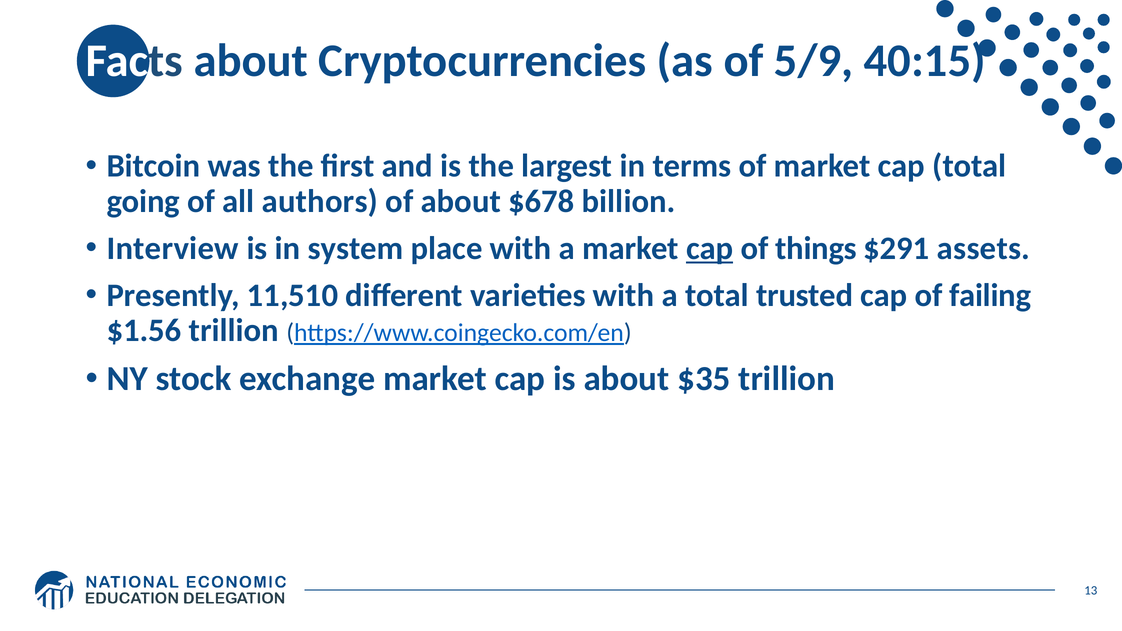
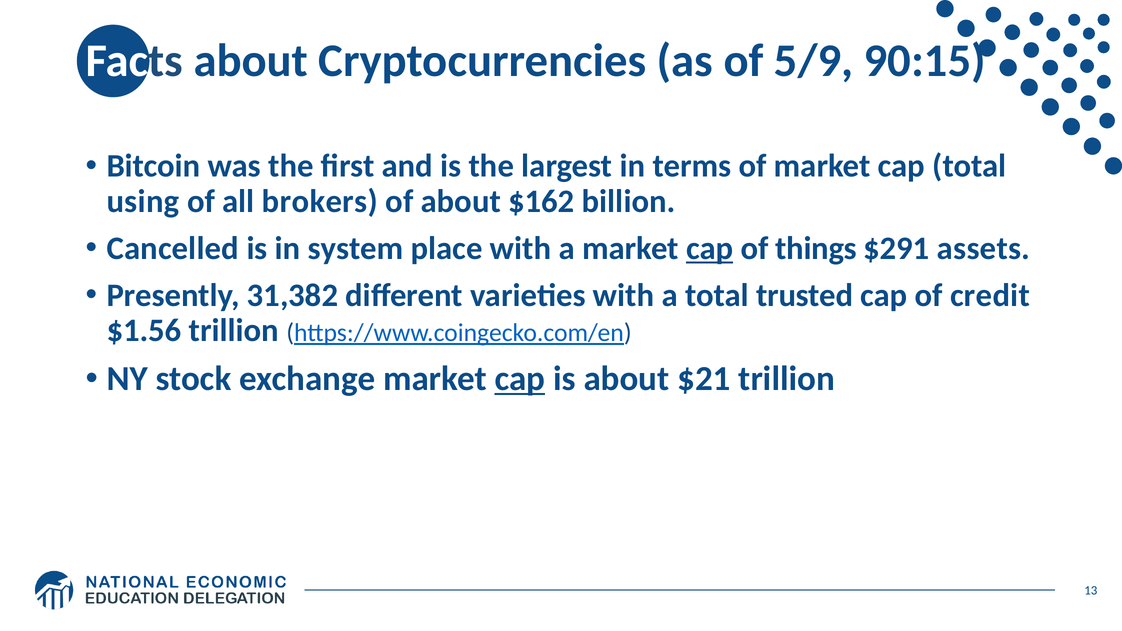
40:15: 40:15 -> 90:15
going: going -> using
authors: authors -> brokers
$678: $678 -> $162
Interview: Interview -> Cancelled
11,510: 11,510 -> 31,382
failing: failing -> credit
cap at (520, 379) underline: none -> present
$35: $35 -> $21
